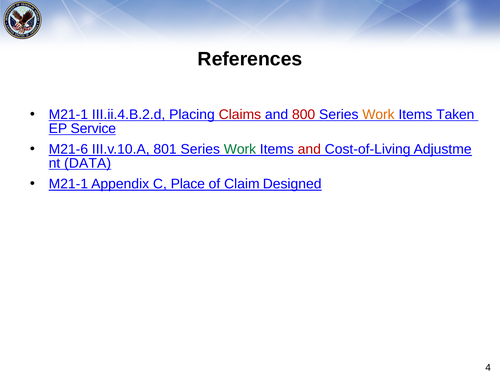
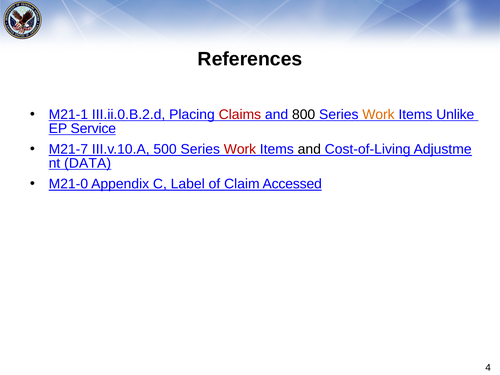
III.ii.4.B.2.d: III.ii.4.B.2.d -> III.ii.0.B.2.d
800 colour: red -> black
Taken: Taken -> Unlike
M21-6: M21-6 -> M21-7
801: 801 -> 500
Work at (240, 149) colour: green -> red
and at (309, 149) colour: red -> black
M21-1 at (68, 184): M21-1 -> M21-0
Place: Place -> Label
Designed: Designed -> Accessed
